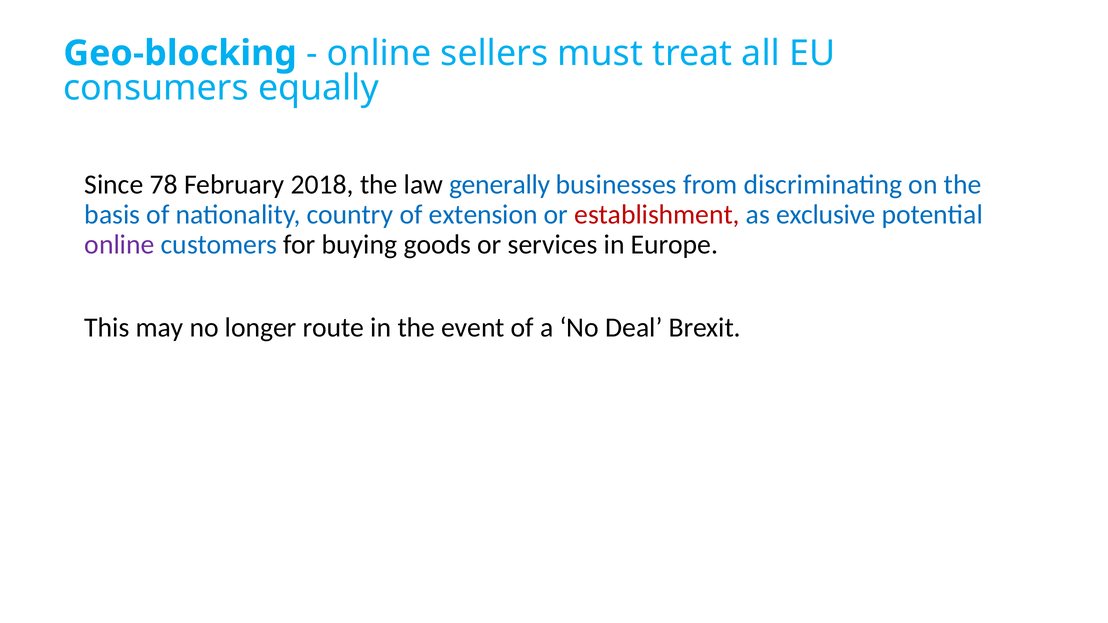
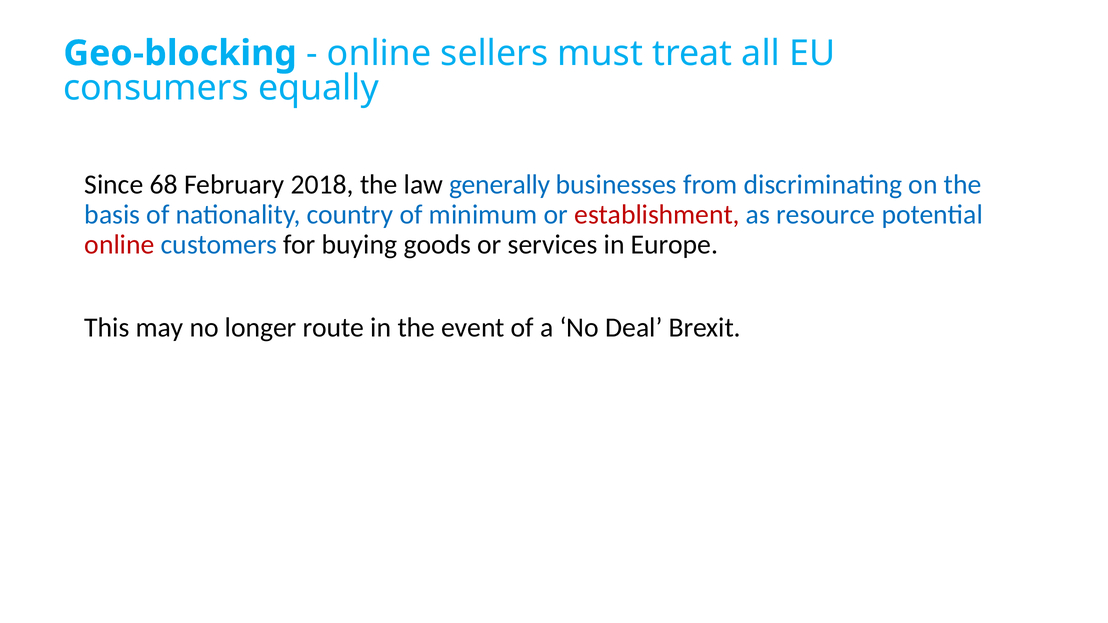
78: 78 -> 68
extension: extension -> minimum
exclusive: exclusive -> resource
online at (120, 245) colour: purple -> red
